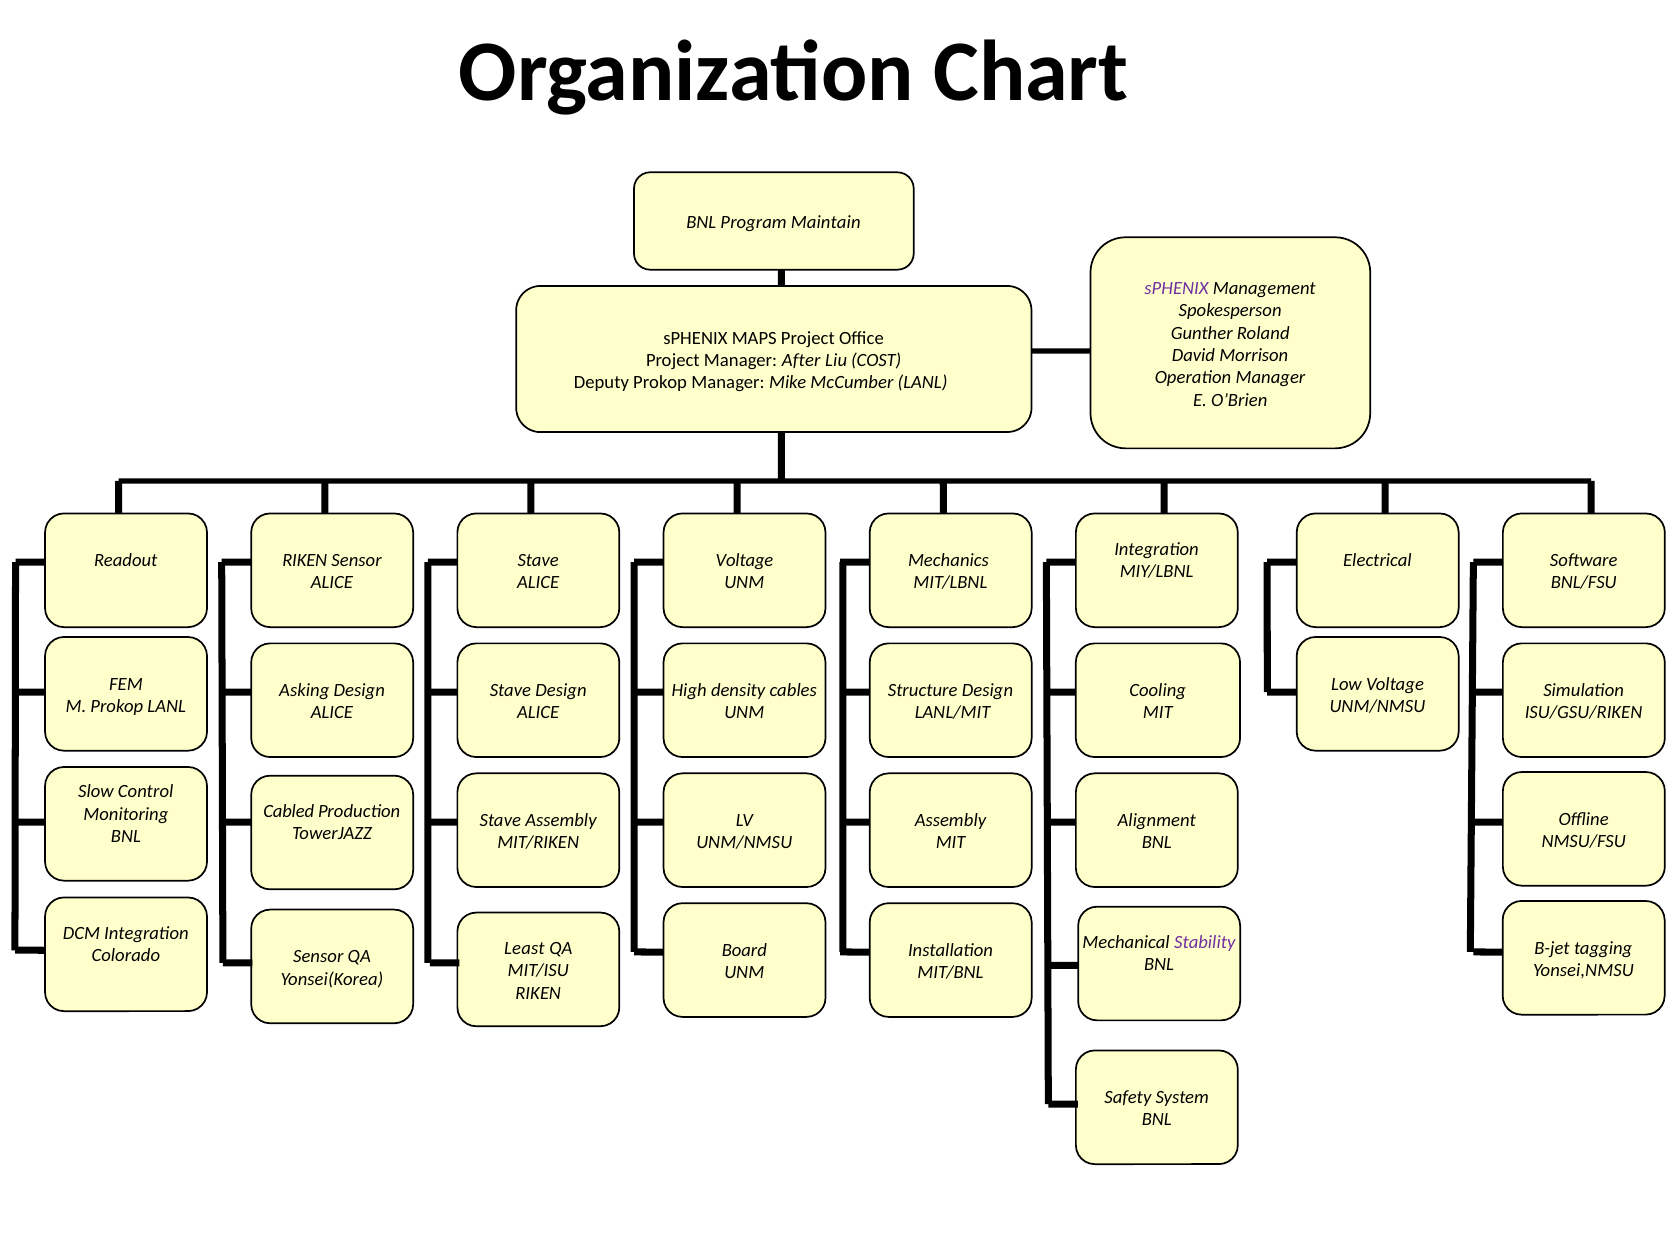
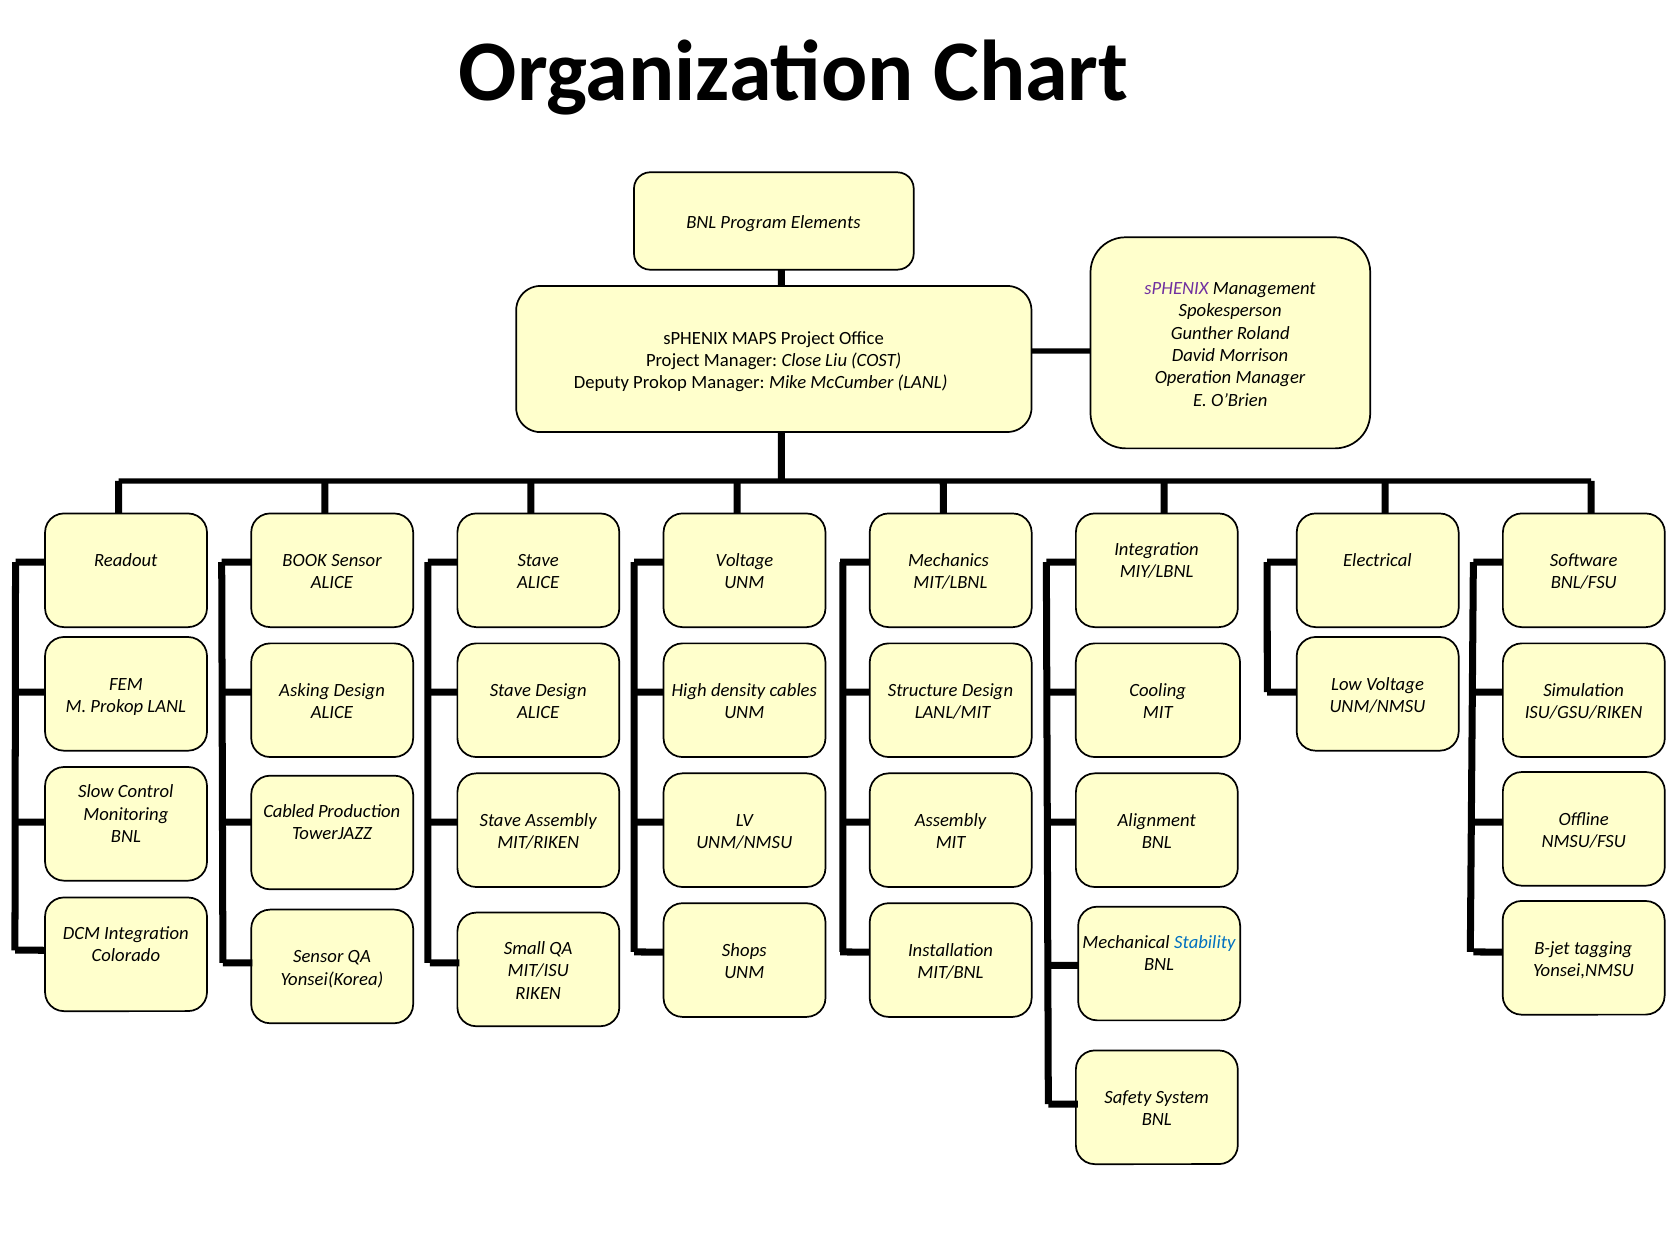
Maintain: Maintain -> Elements
After: After -> Close
Readout RIKEN: RIKEN -> BOOK
Stability colour: purple -> blue
Least: Least -> Small
Board: Board -> Shops
